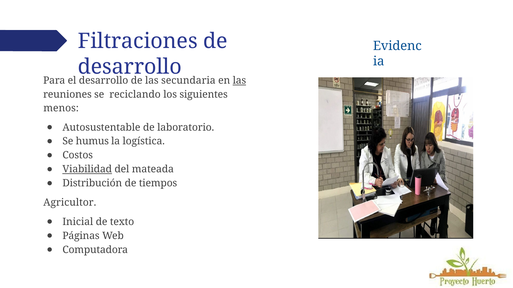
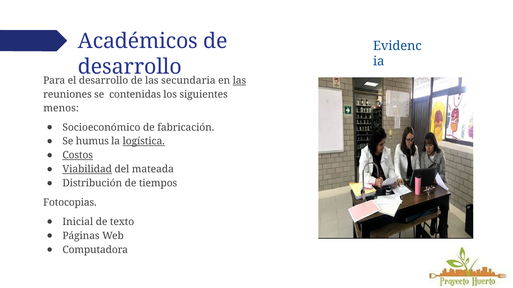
Filtraciones: Filtraciones -> Académicos
reciclando: reciclando -> contenidas
Autosustentable: Autosustentable -> Socioeconómico
laboratorio: laboratorio -> fabricación
logística underline: none -> present
Costos underline: none -> present
Agricultor: Agricultor -> Fotocopias
